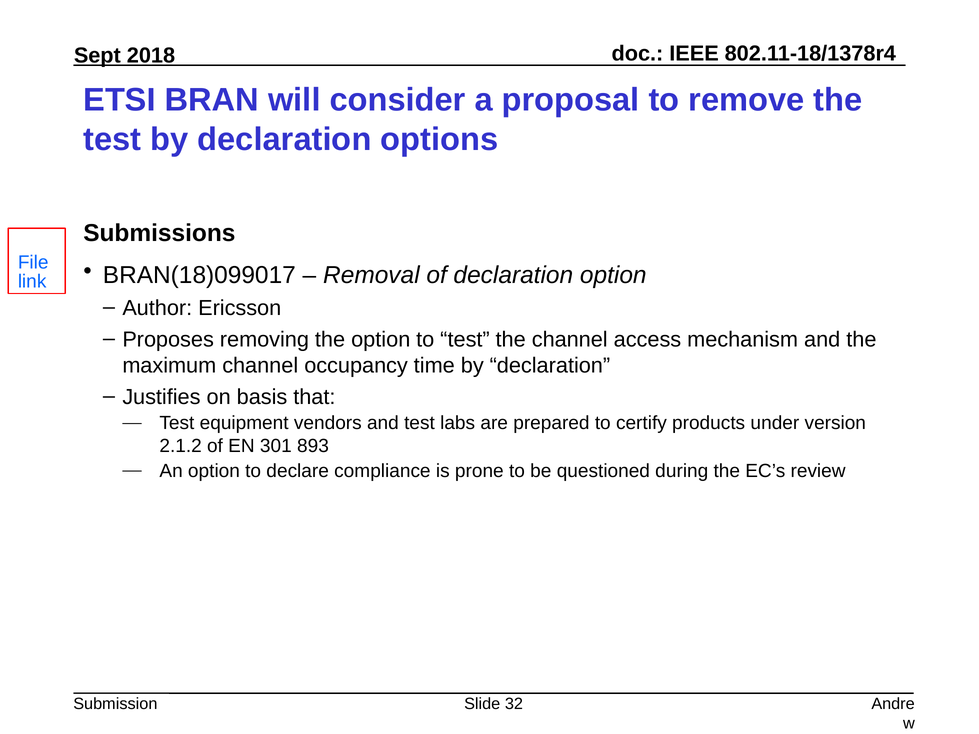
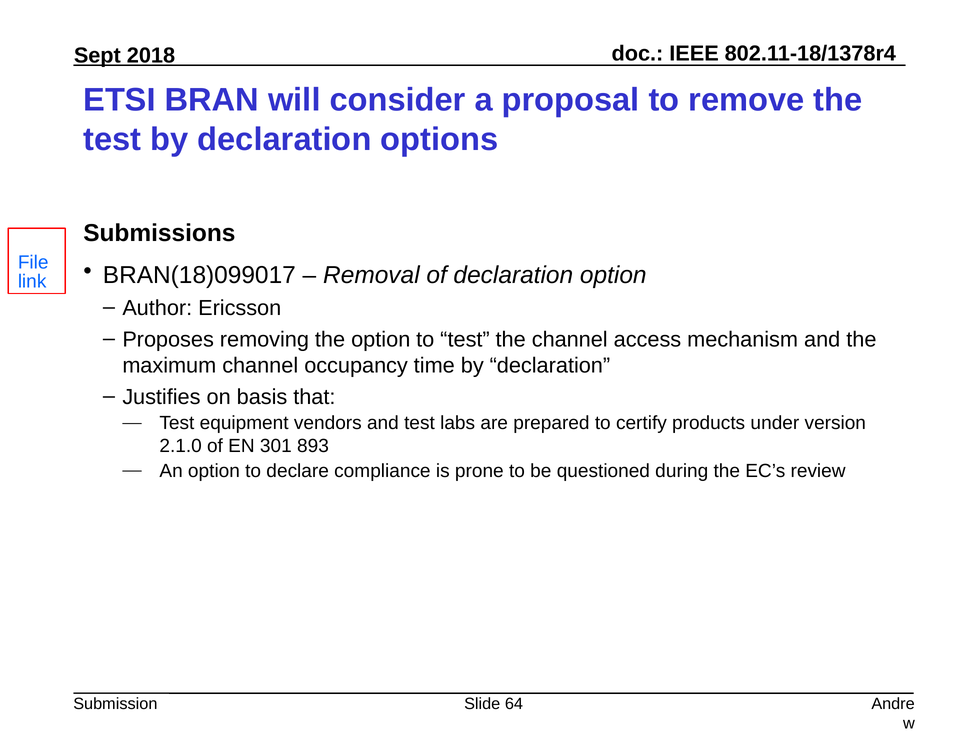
2.1.2: 2.1.2 -> 2.1.0
32: 32 -> 64
